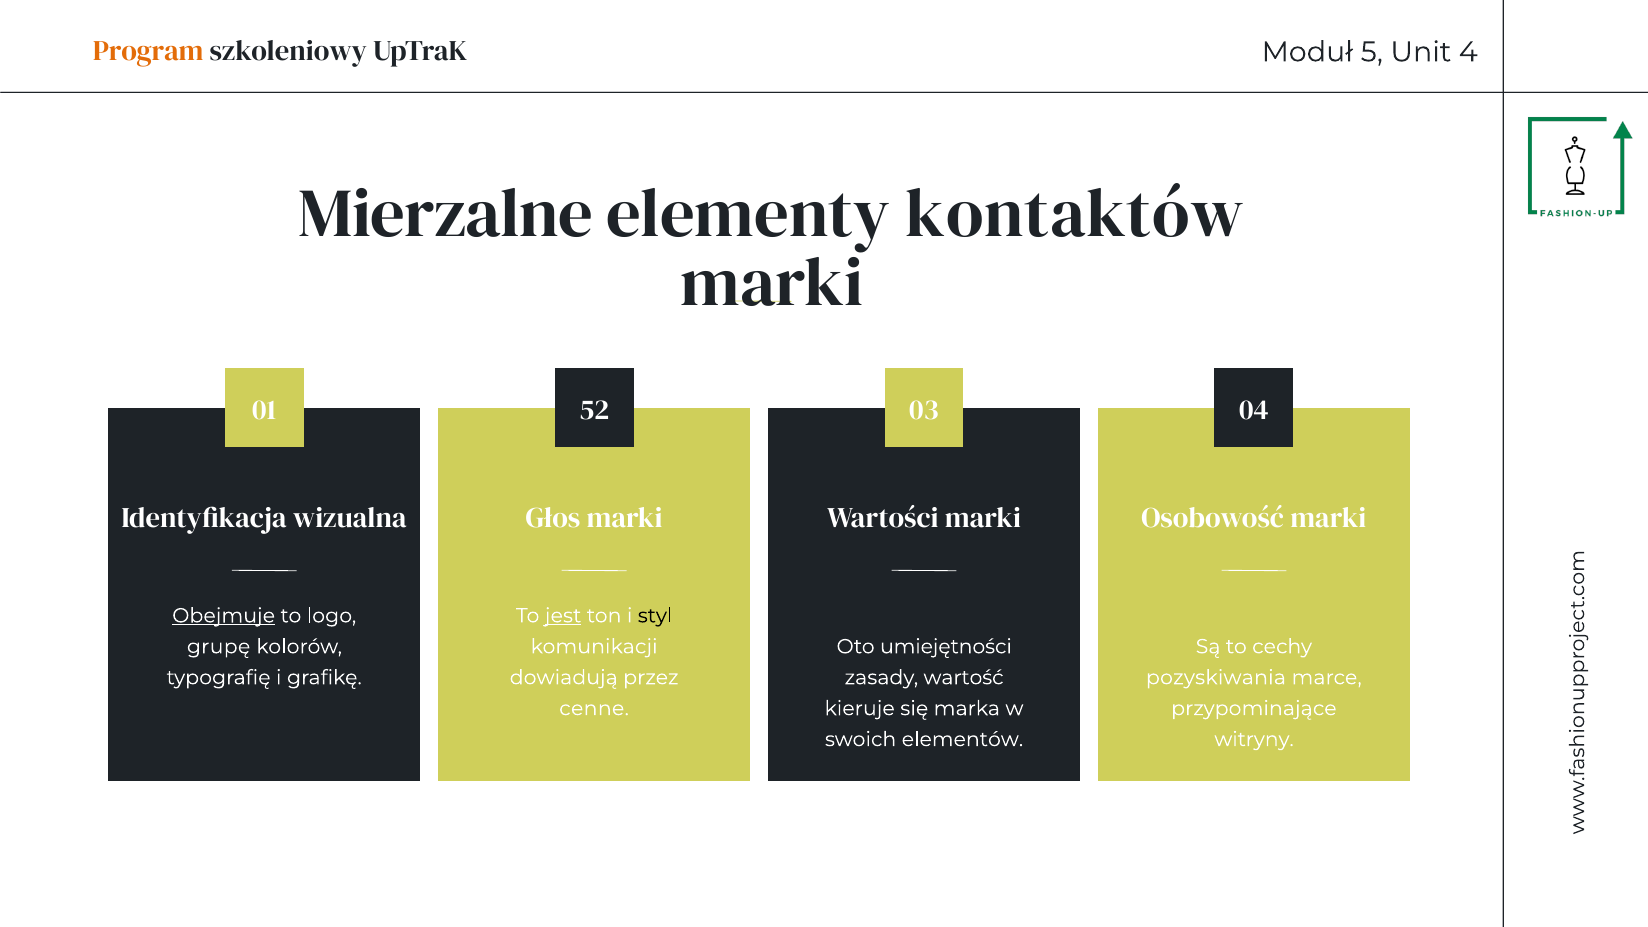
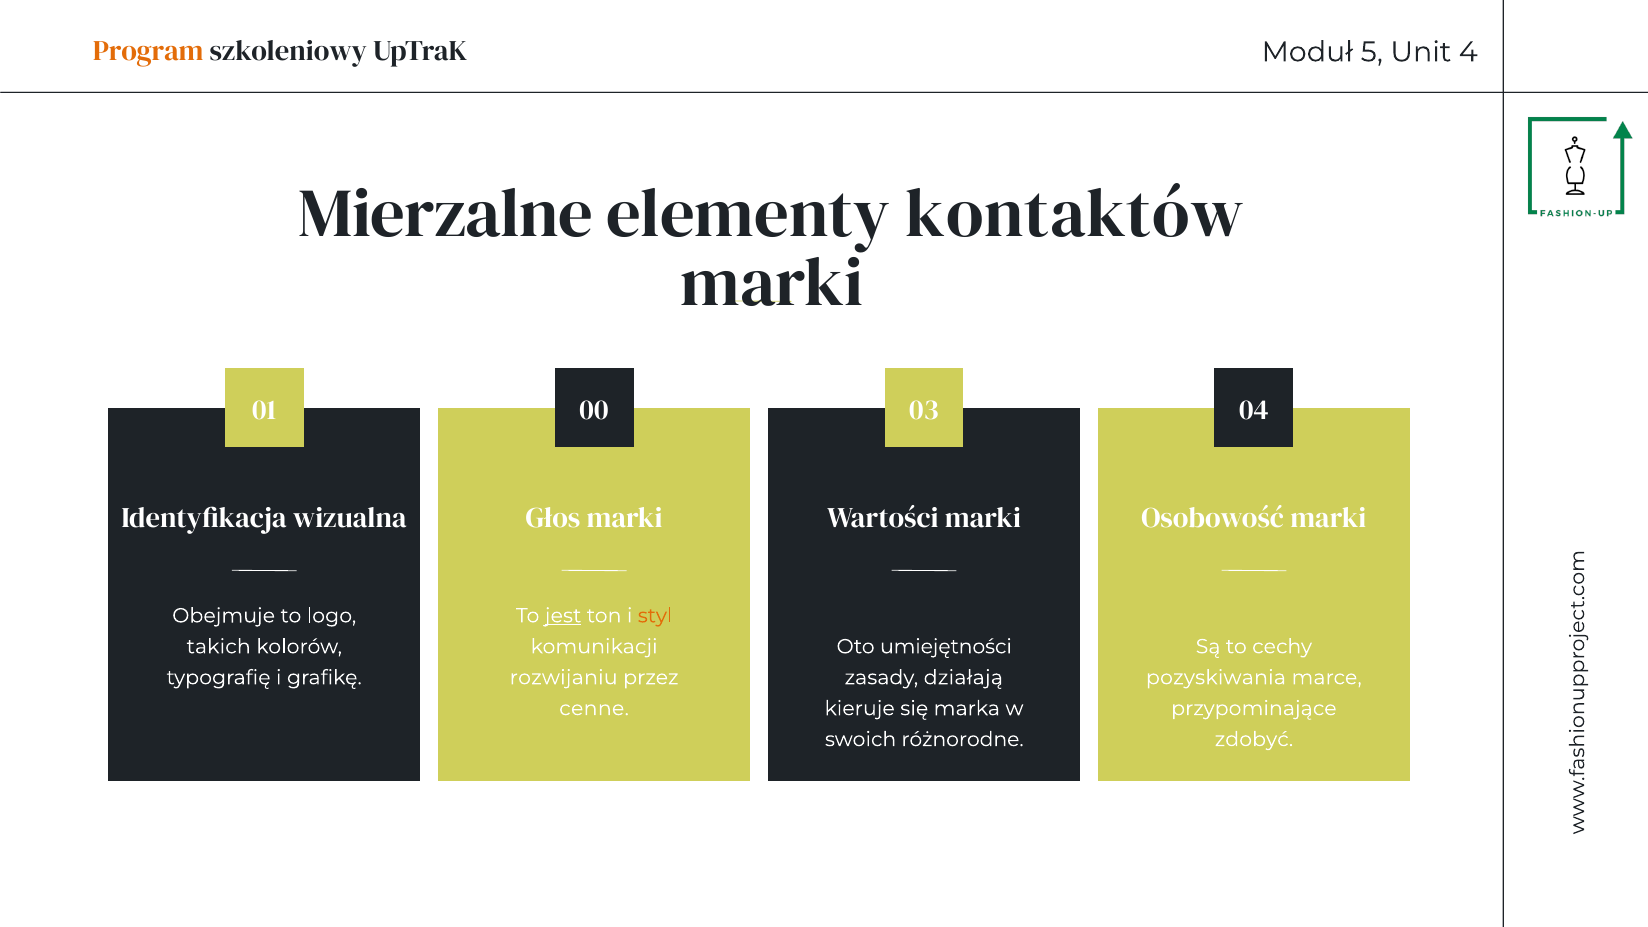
52: 52 -> 00
Obejmuje underline: present -> none
styl colour: black -> orange
grupę: grupę -> takich
dowiadują: dowiadują -> rozwijaniu
wartość: wartość -> działają
witryny: witryny -> zdobyć
elementów: elementów -> różnorodne
